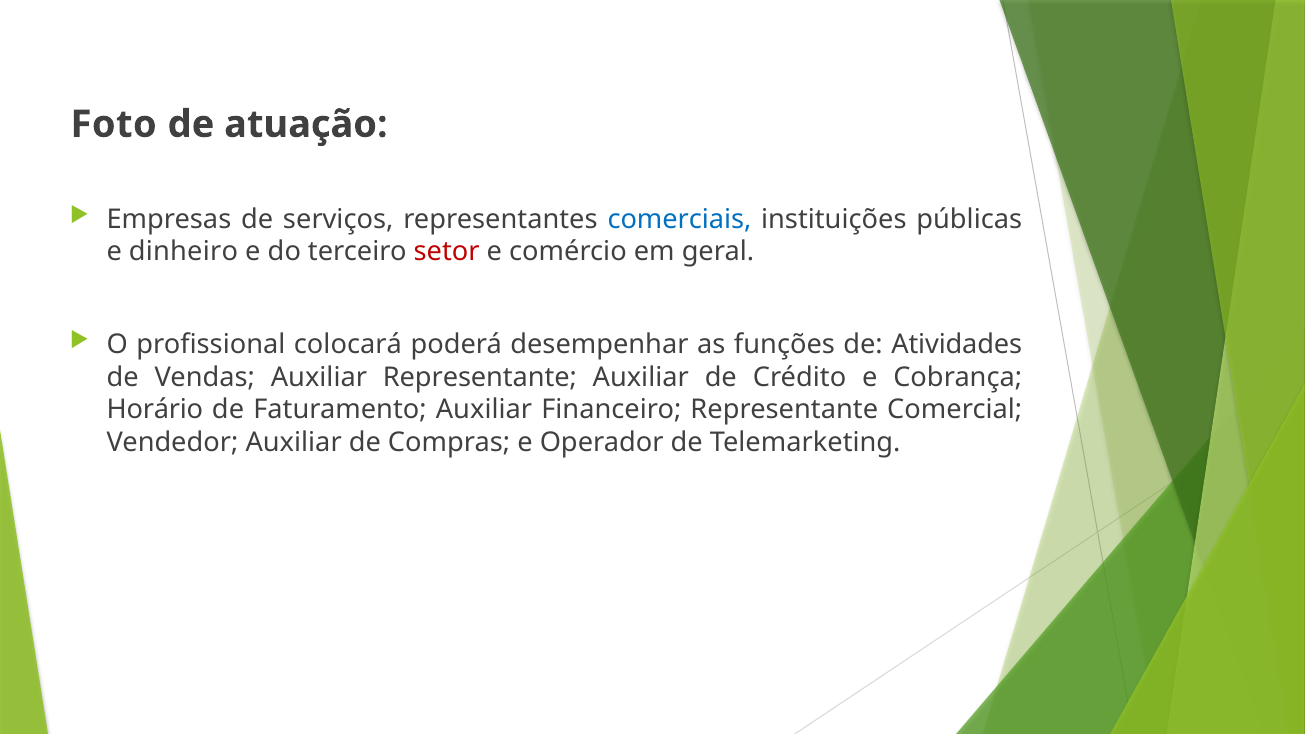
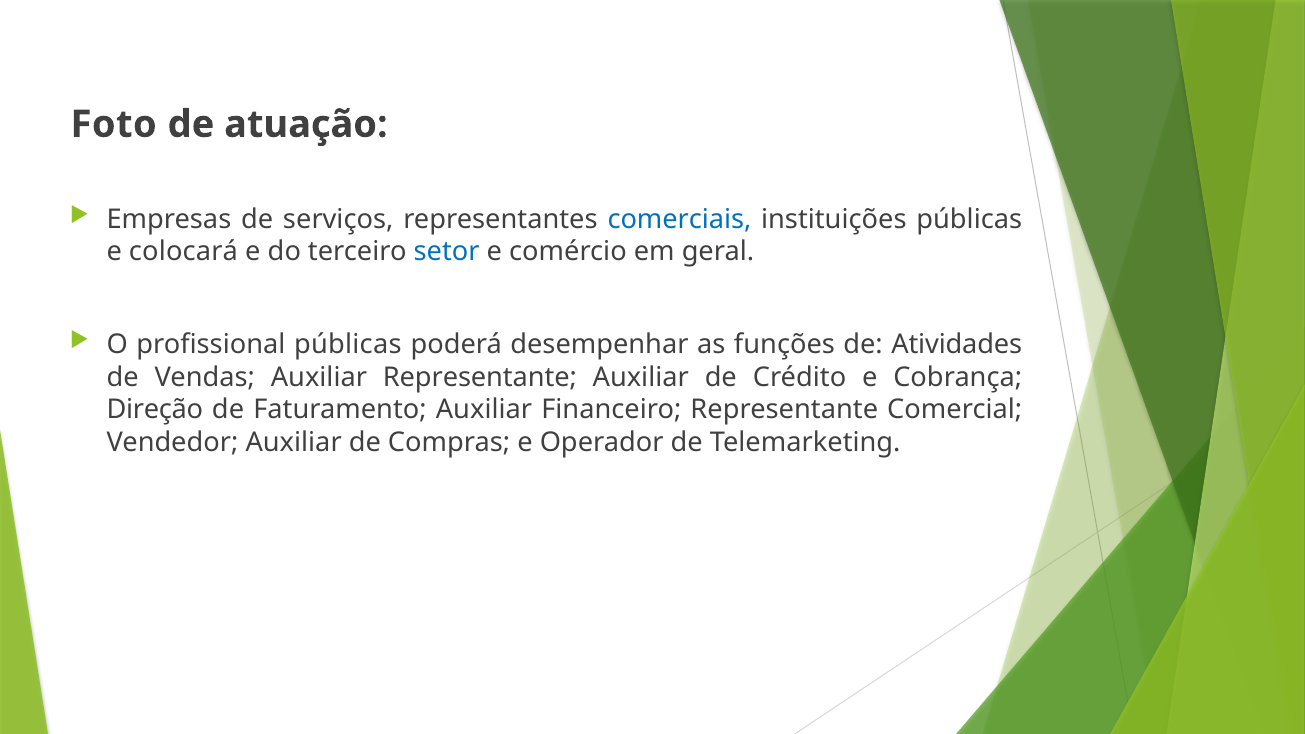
dinheiro: dinheiro -> colocará
setor colour: red -> blue
profissional colocará: colocará -> públicas
Horário: Horário -> Direção
